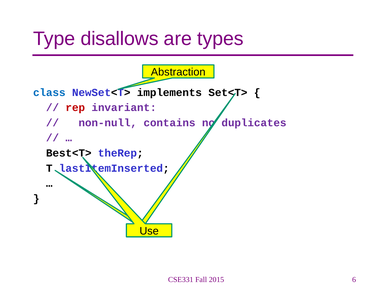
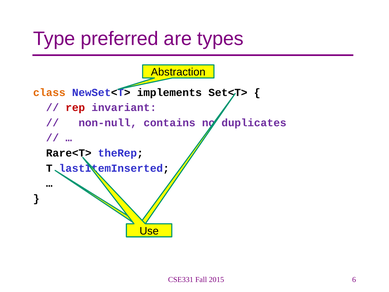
disallows: disallows -> preferred
class colour: blue -> orange
Best<T>: Best<T> -> Rare<T>
